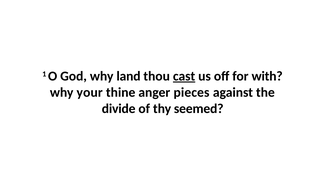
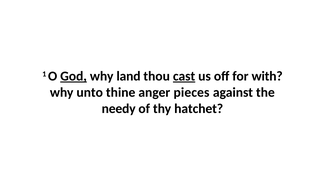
God underline: none -> present
your: your -> unto
divide: divide -> needy
seemed: seemed -> hatchet
